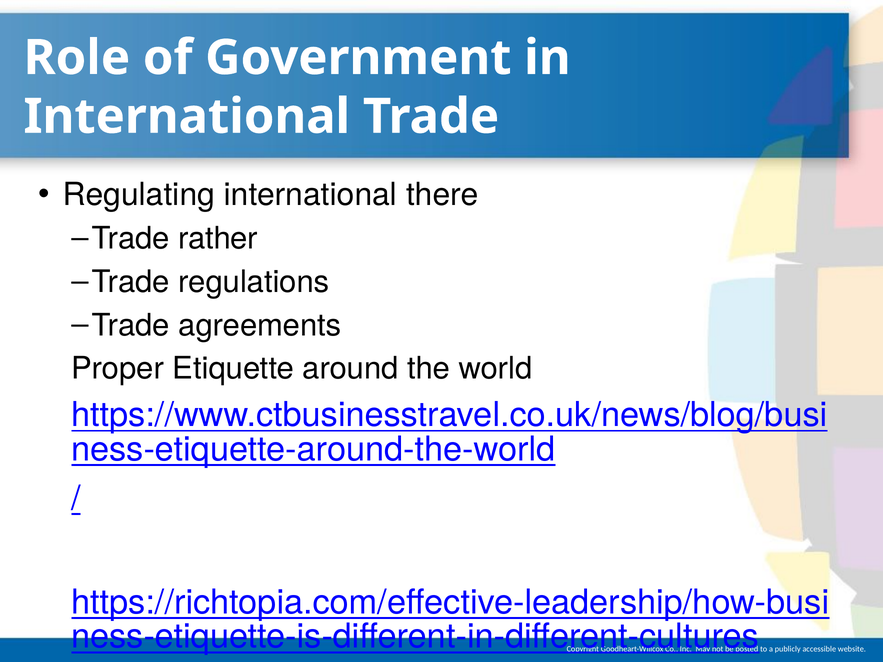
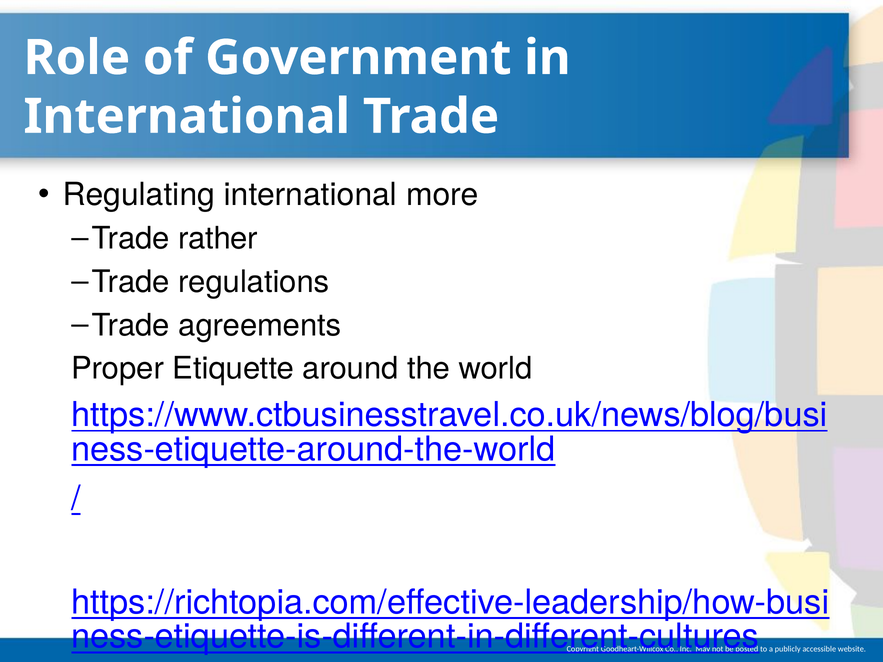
there: there -> more
